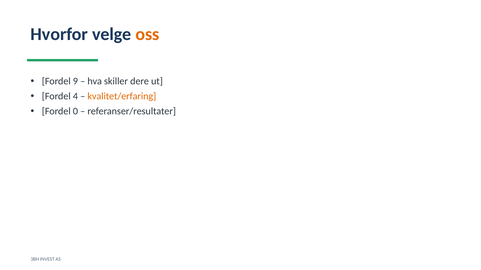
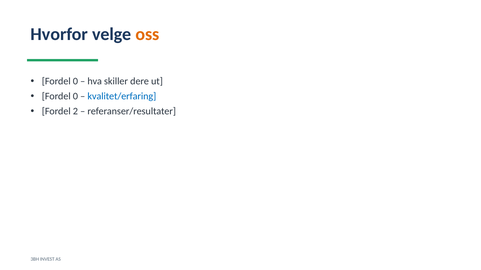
9 at (75, 81): 9 -> 0
4 at (75, 97): 4 -> 0
kvalitet/erfaring colour: orange -> blue
0: 0 -> 2
